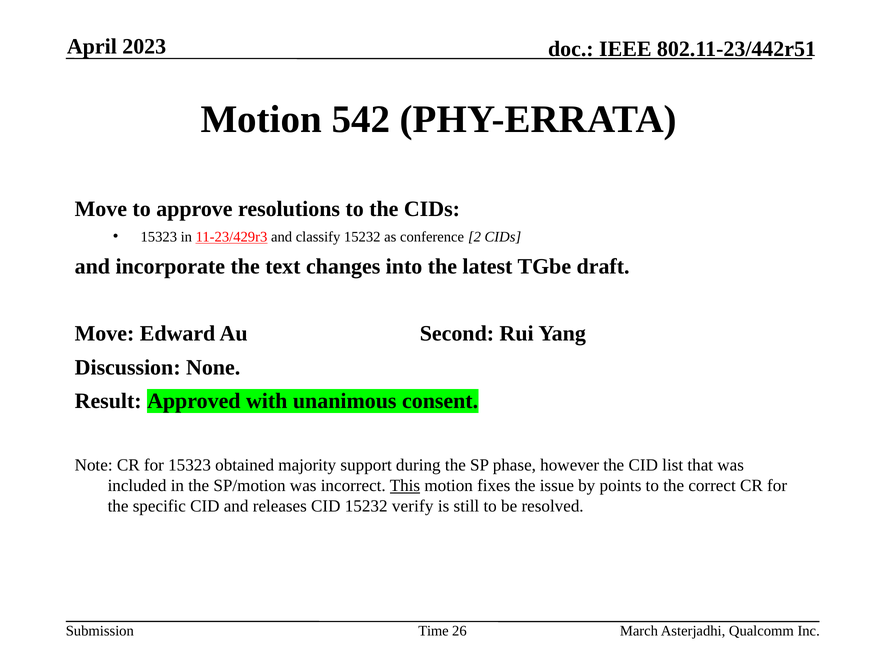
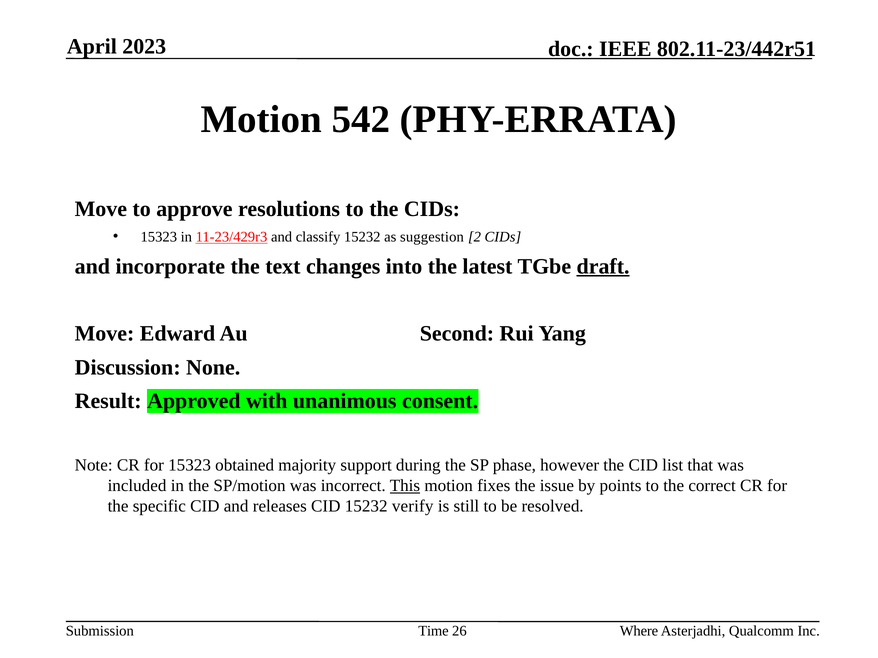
conference: conference -> suggestion
draft underline: none -> present
March: March -> Where
